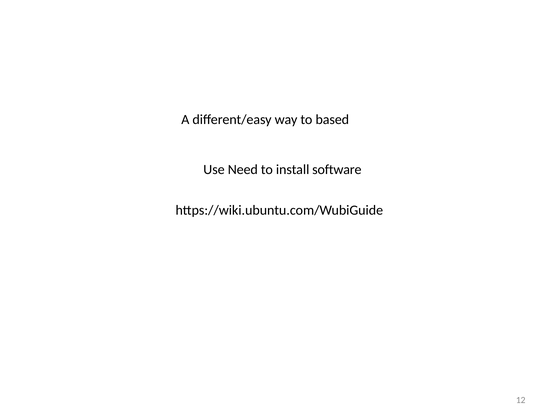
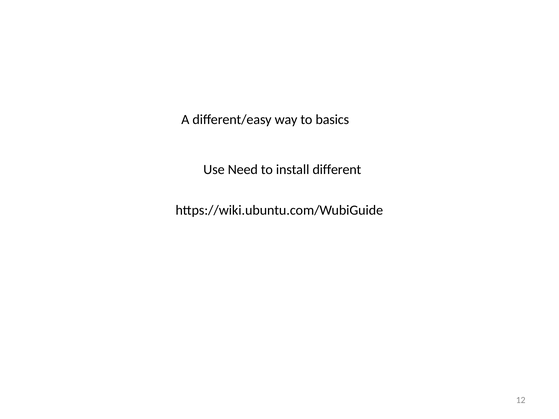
based: based -> basics
software: software -> different
